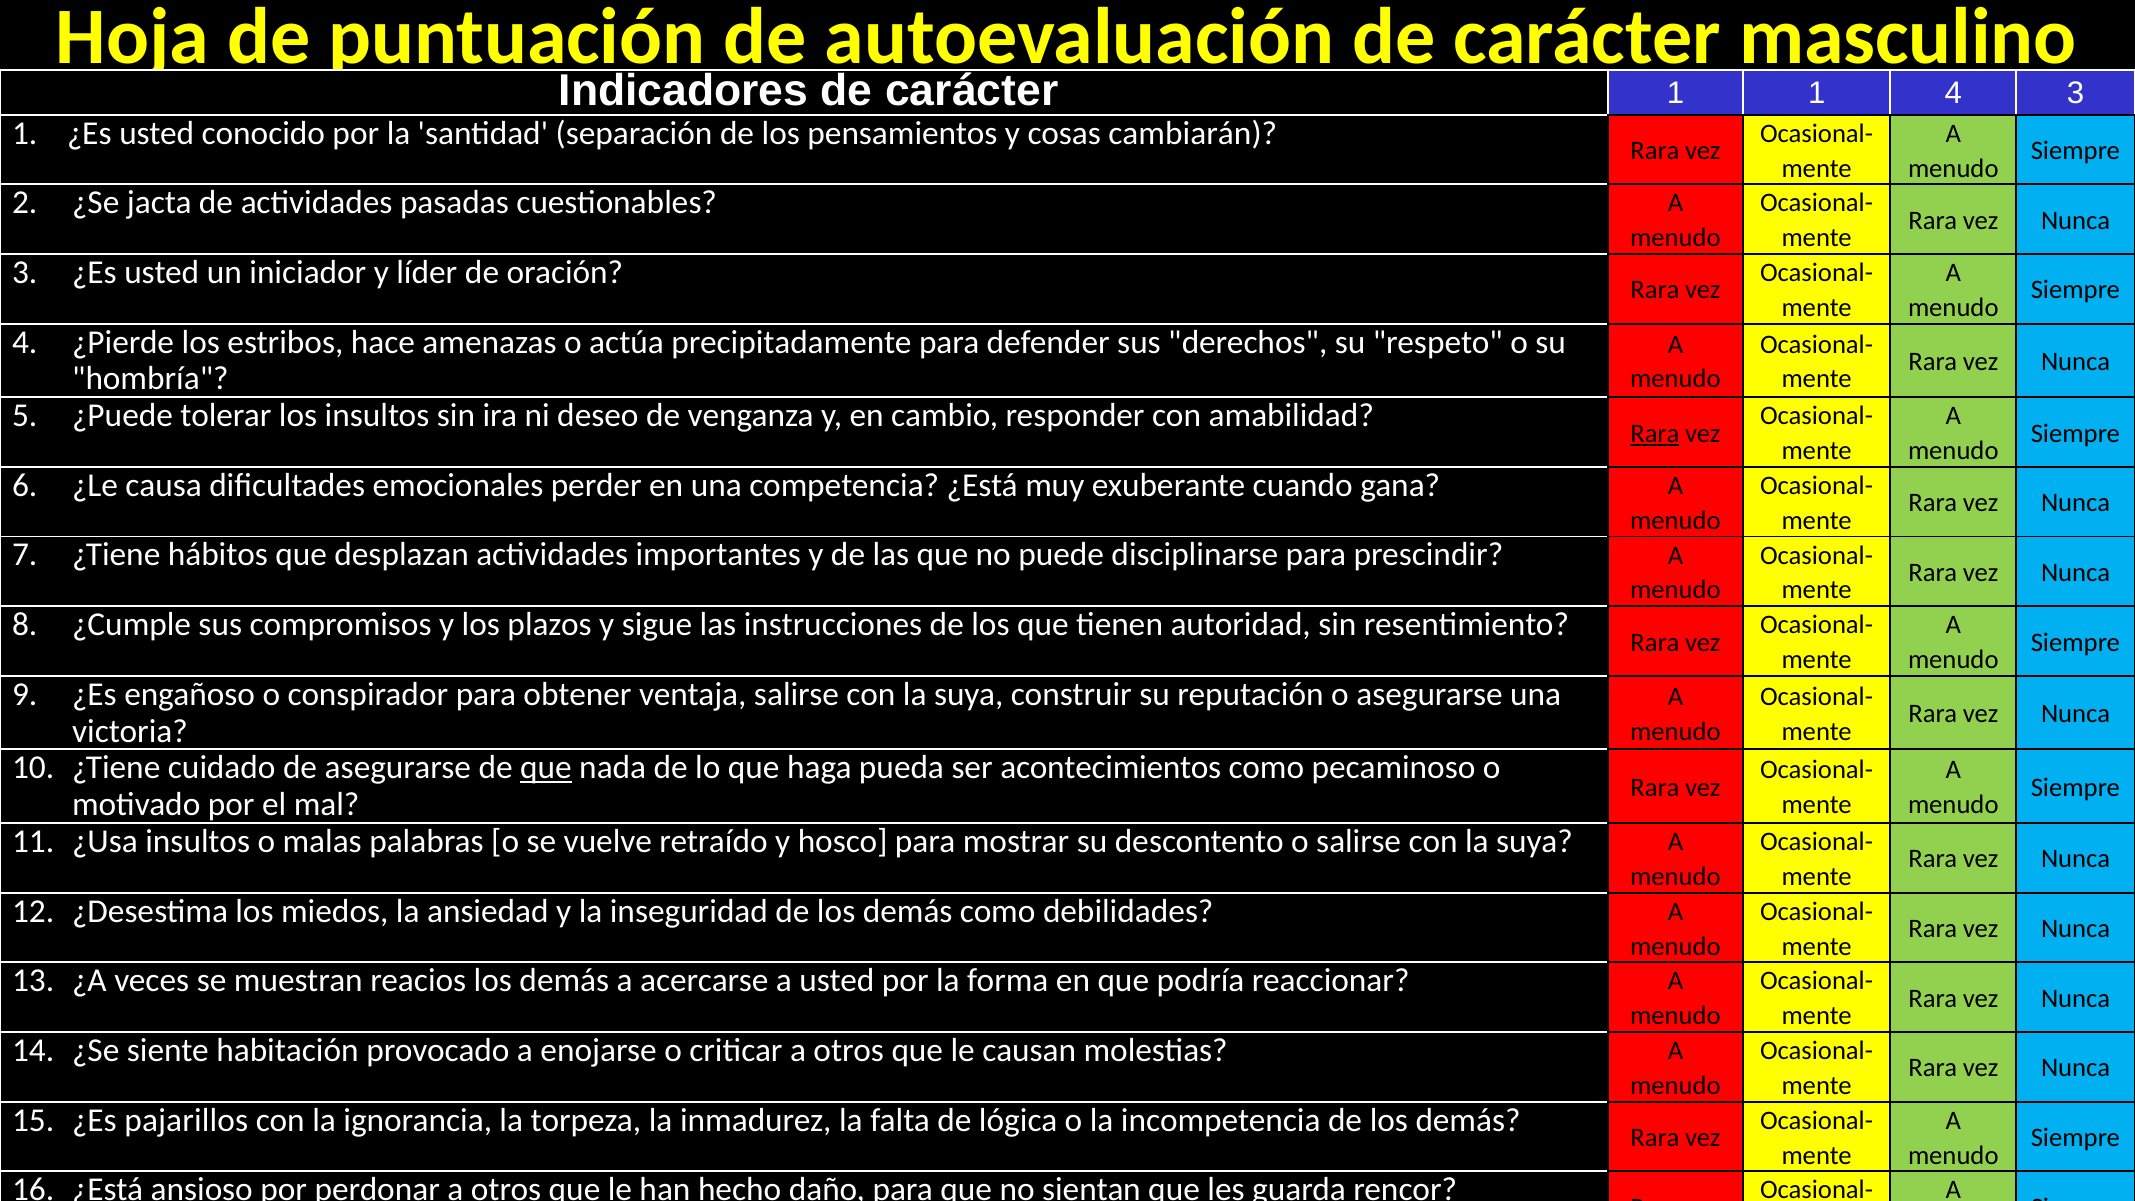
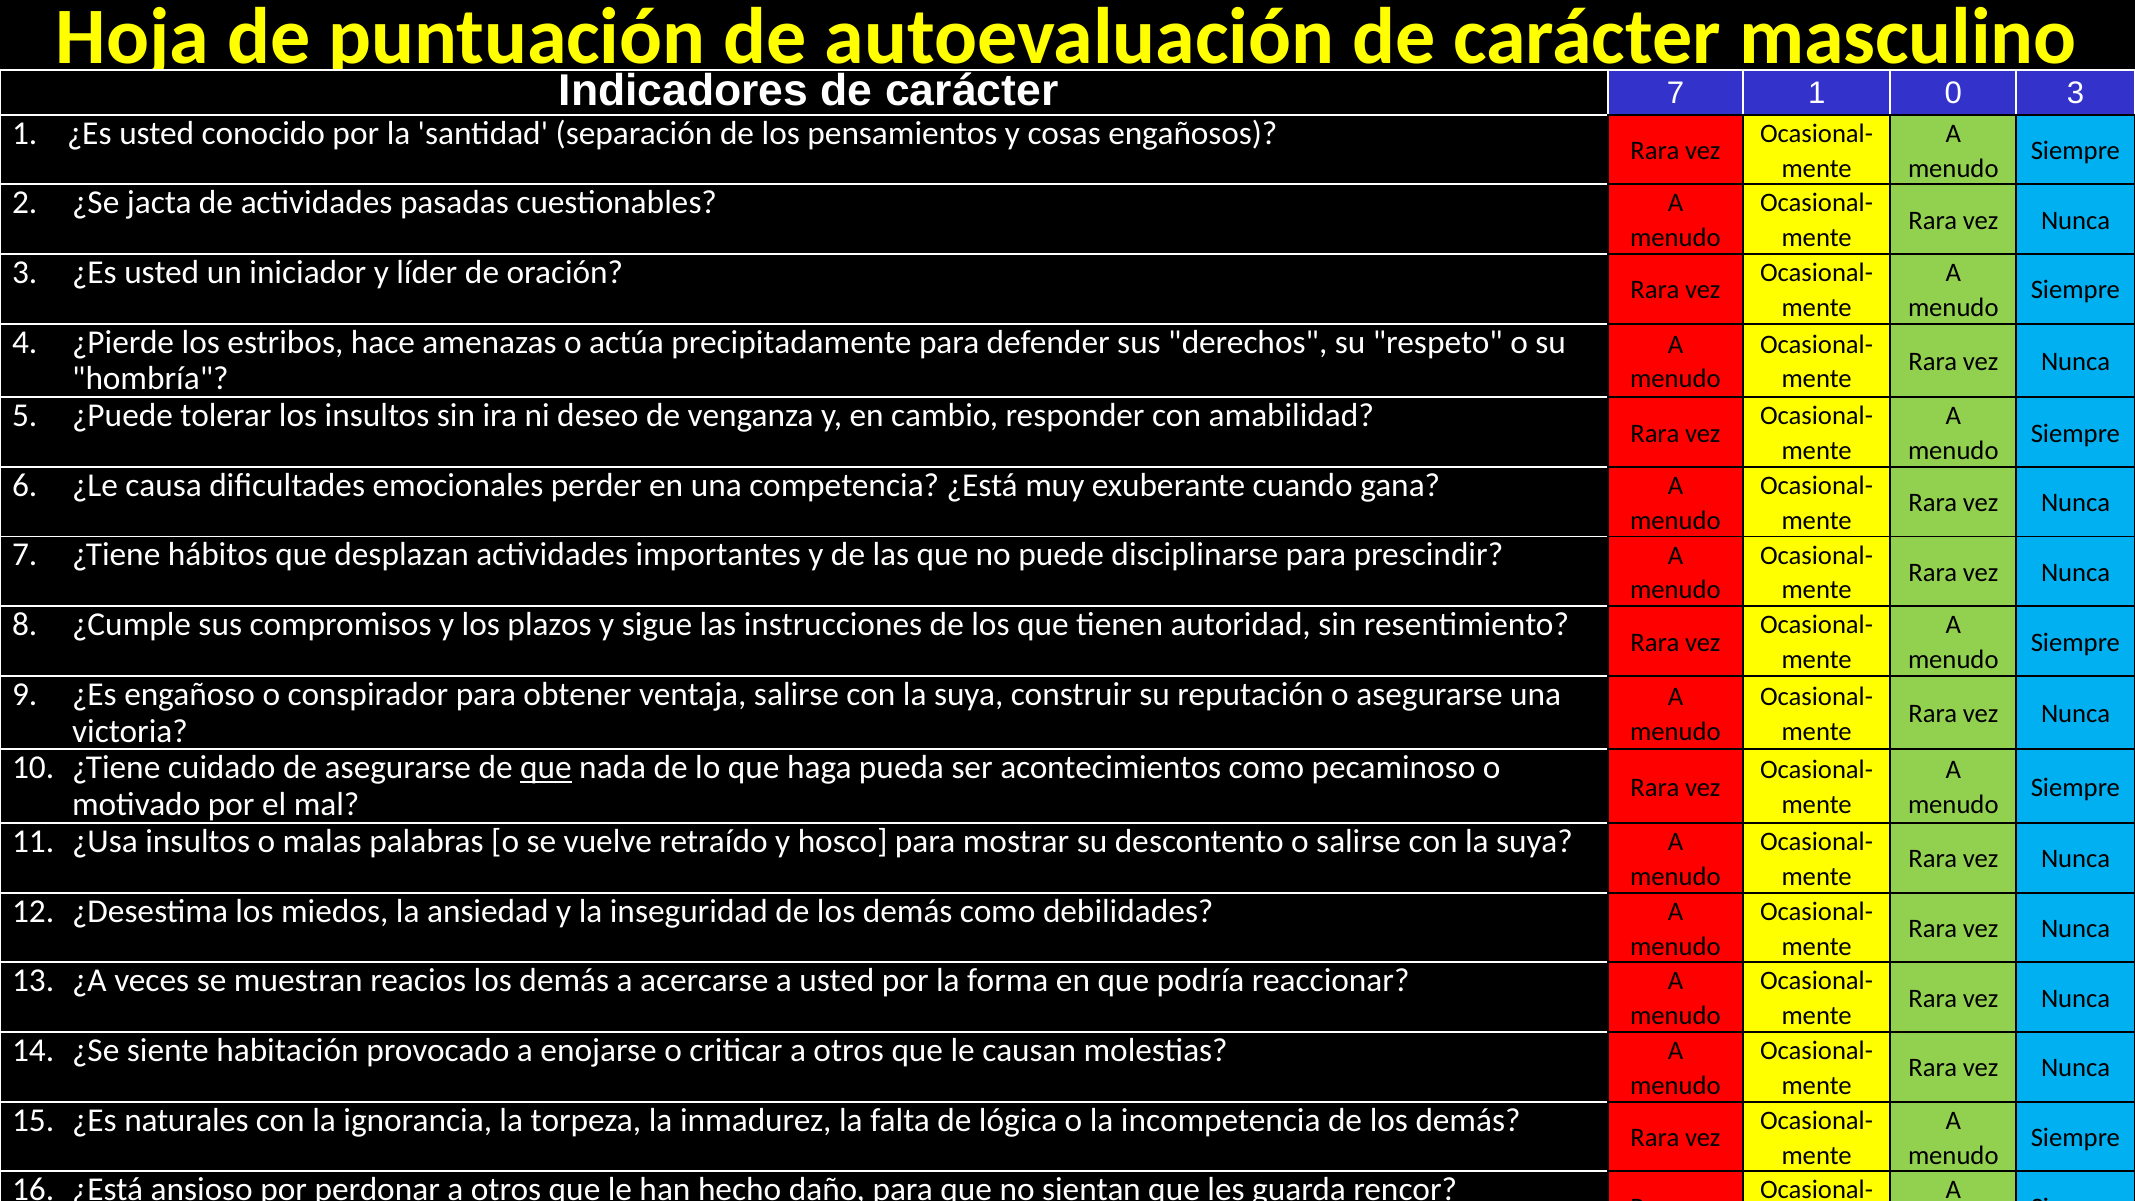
carácter 1: 1 -> 7
1 4: 4 -> 0
cambiarán: cambiarán -> engañosos
Rara at (1655, 433) underline: present -> none
pajarillos: pajarillos -> naturales
